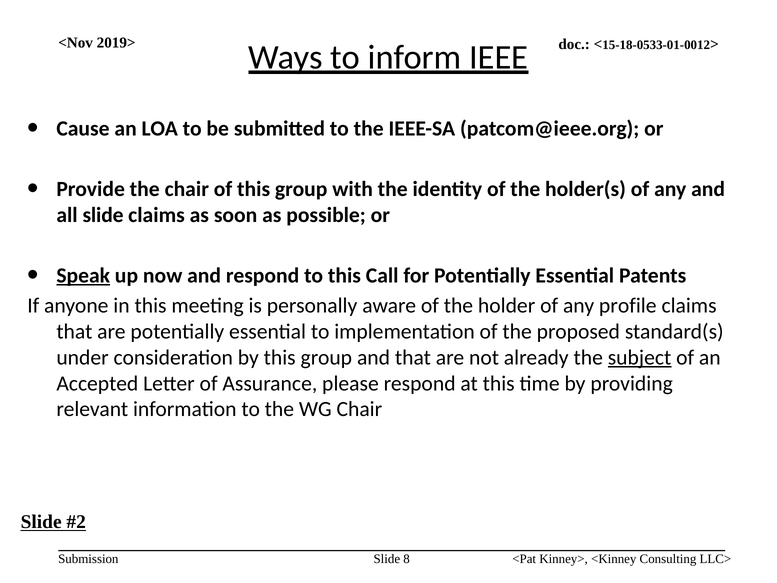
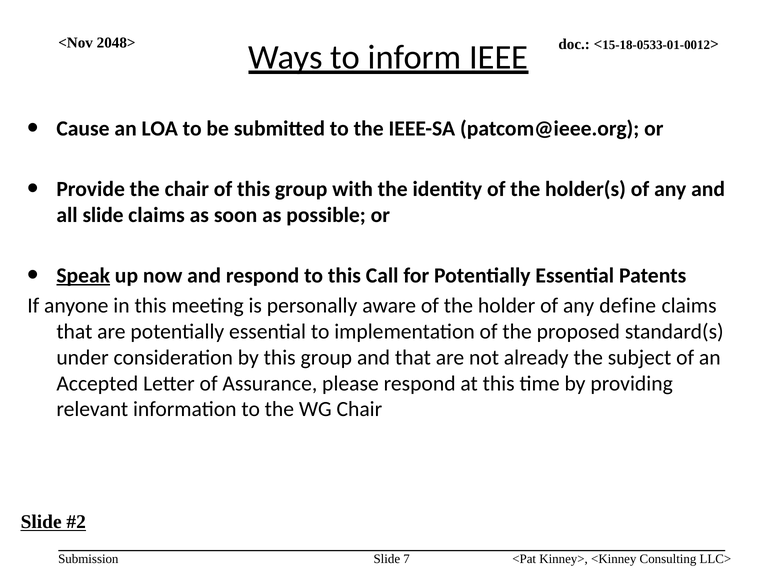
2019>: 2019> -> 2048>
profile: profile -> define
subject underline: present -> none
8: 8 -> 7
